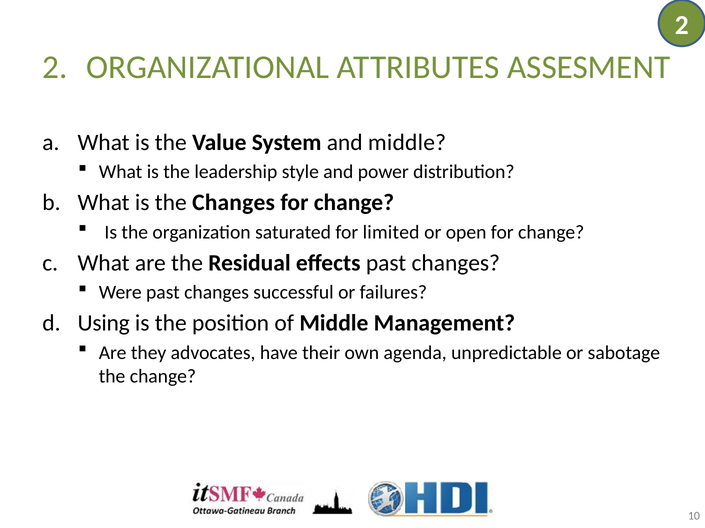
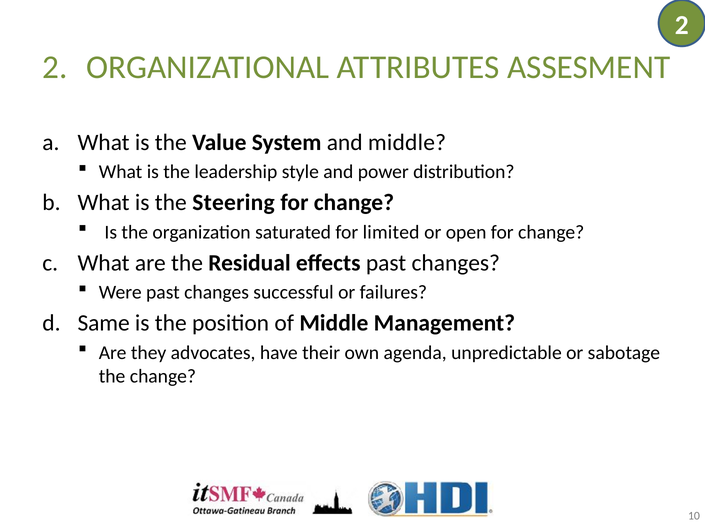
the Changes: Changes -> Steering
Using: Using -> Same
